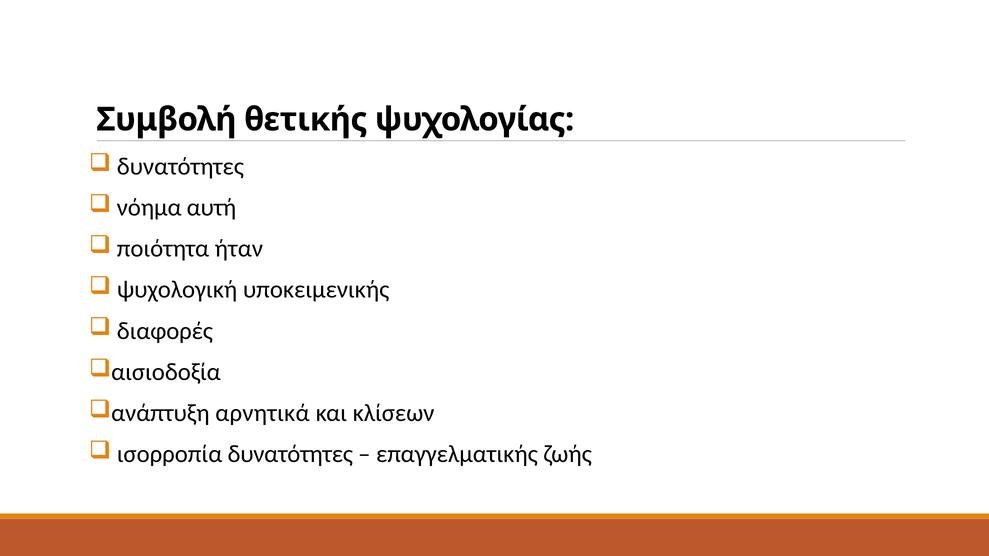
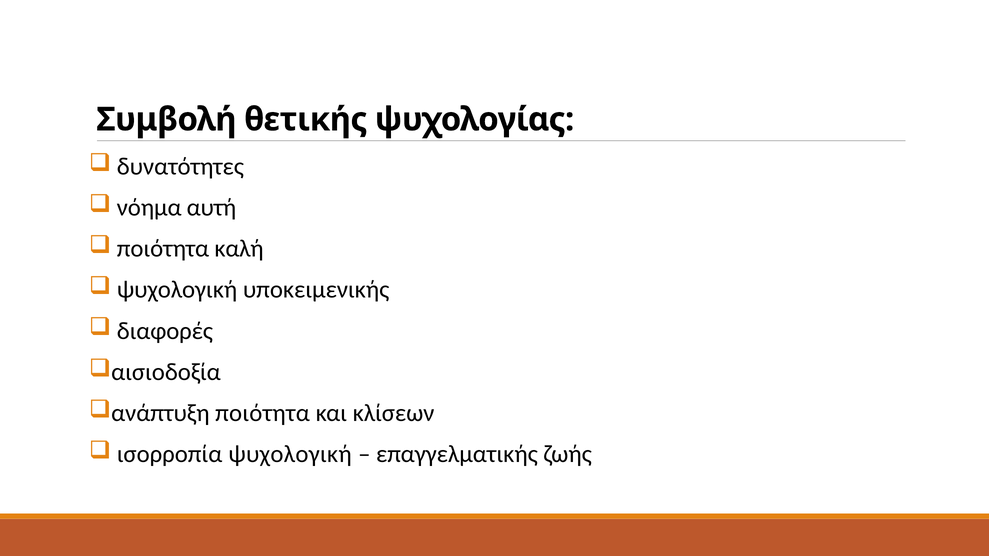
ήταν: ήταν -> καλή
ανάπτυξη αρνητικά: αρνητικά -> ποιότητα
ισορροπία δυνατότητες: δυνατότητες -> ψυχολογική
